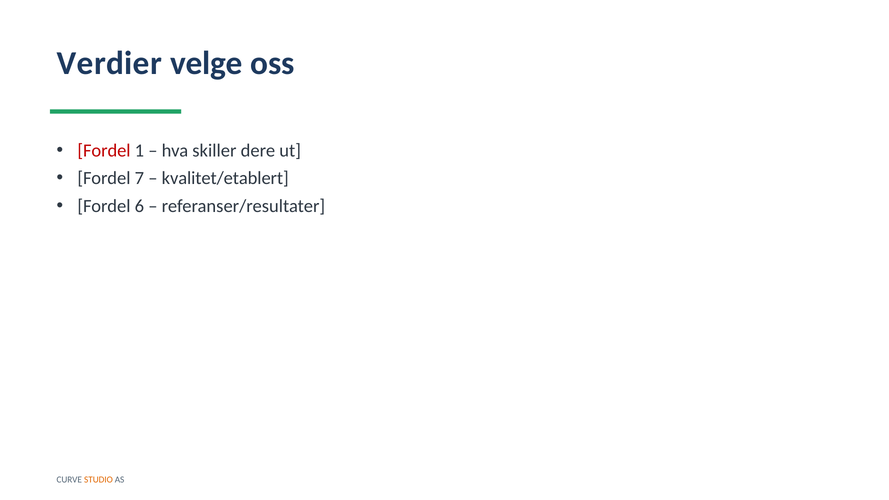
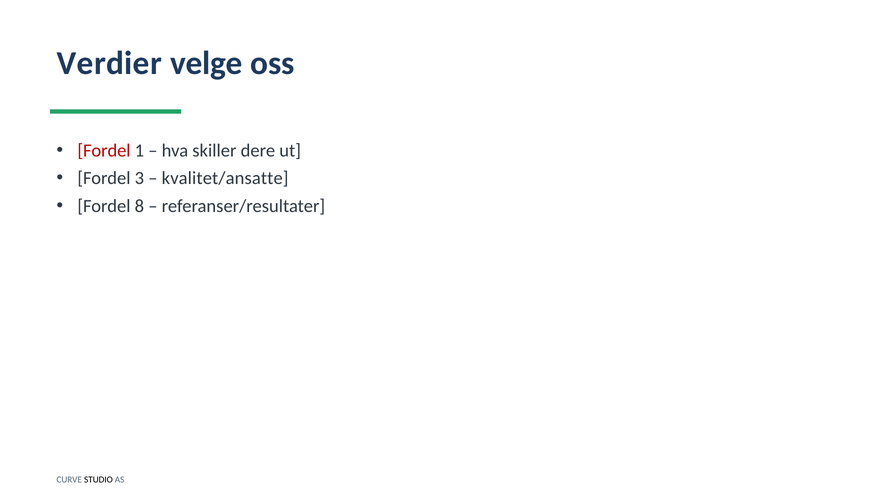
7: 7 -> 3
kvalitet/etablert: kvalitet/etablert -> kvalitet/ansatte
6: 6 -> 8
STUDIO colour: orange -> black
